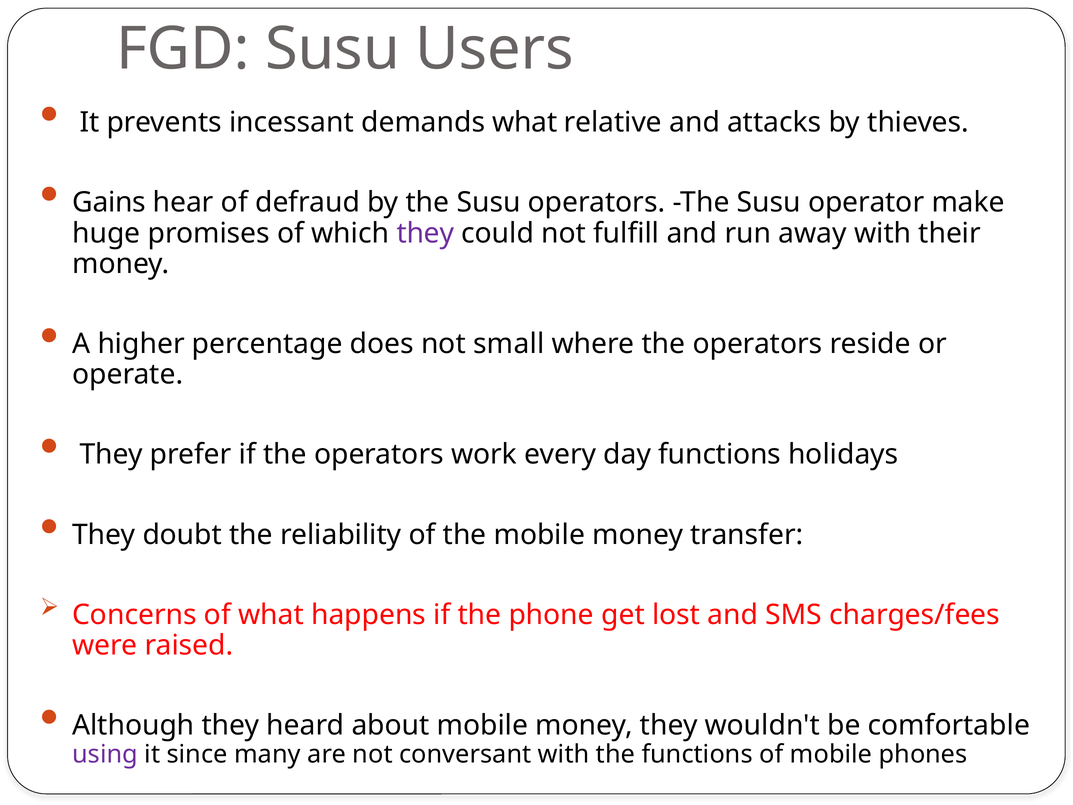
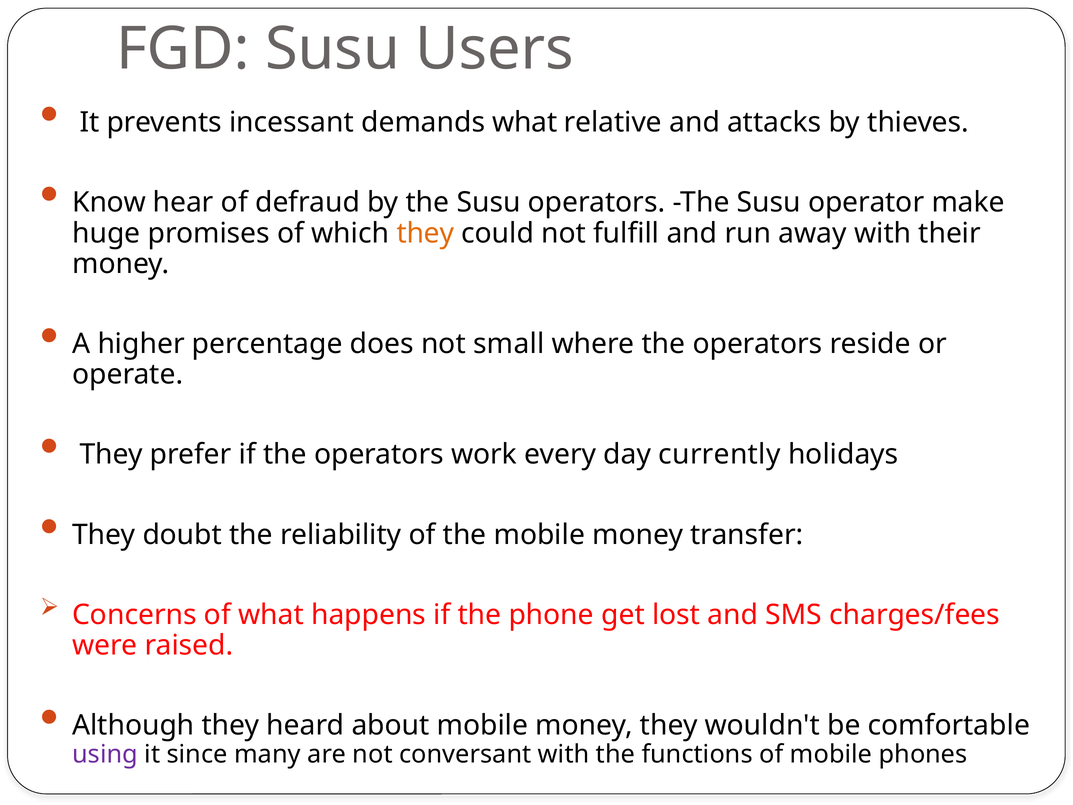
Gains: Gains -> Know
they at (425, 233) colour: purple -> orange
day functions: functions -> currently
